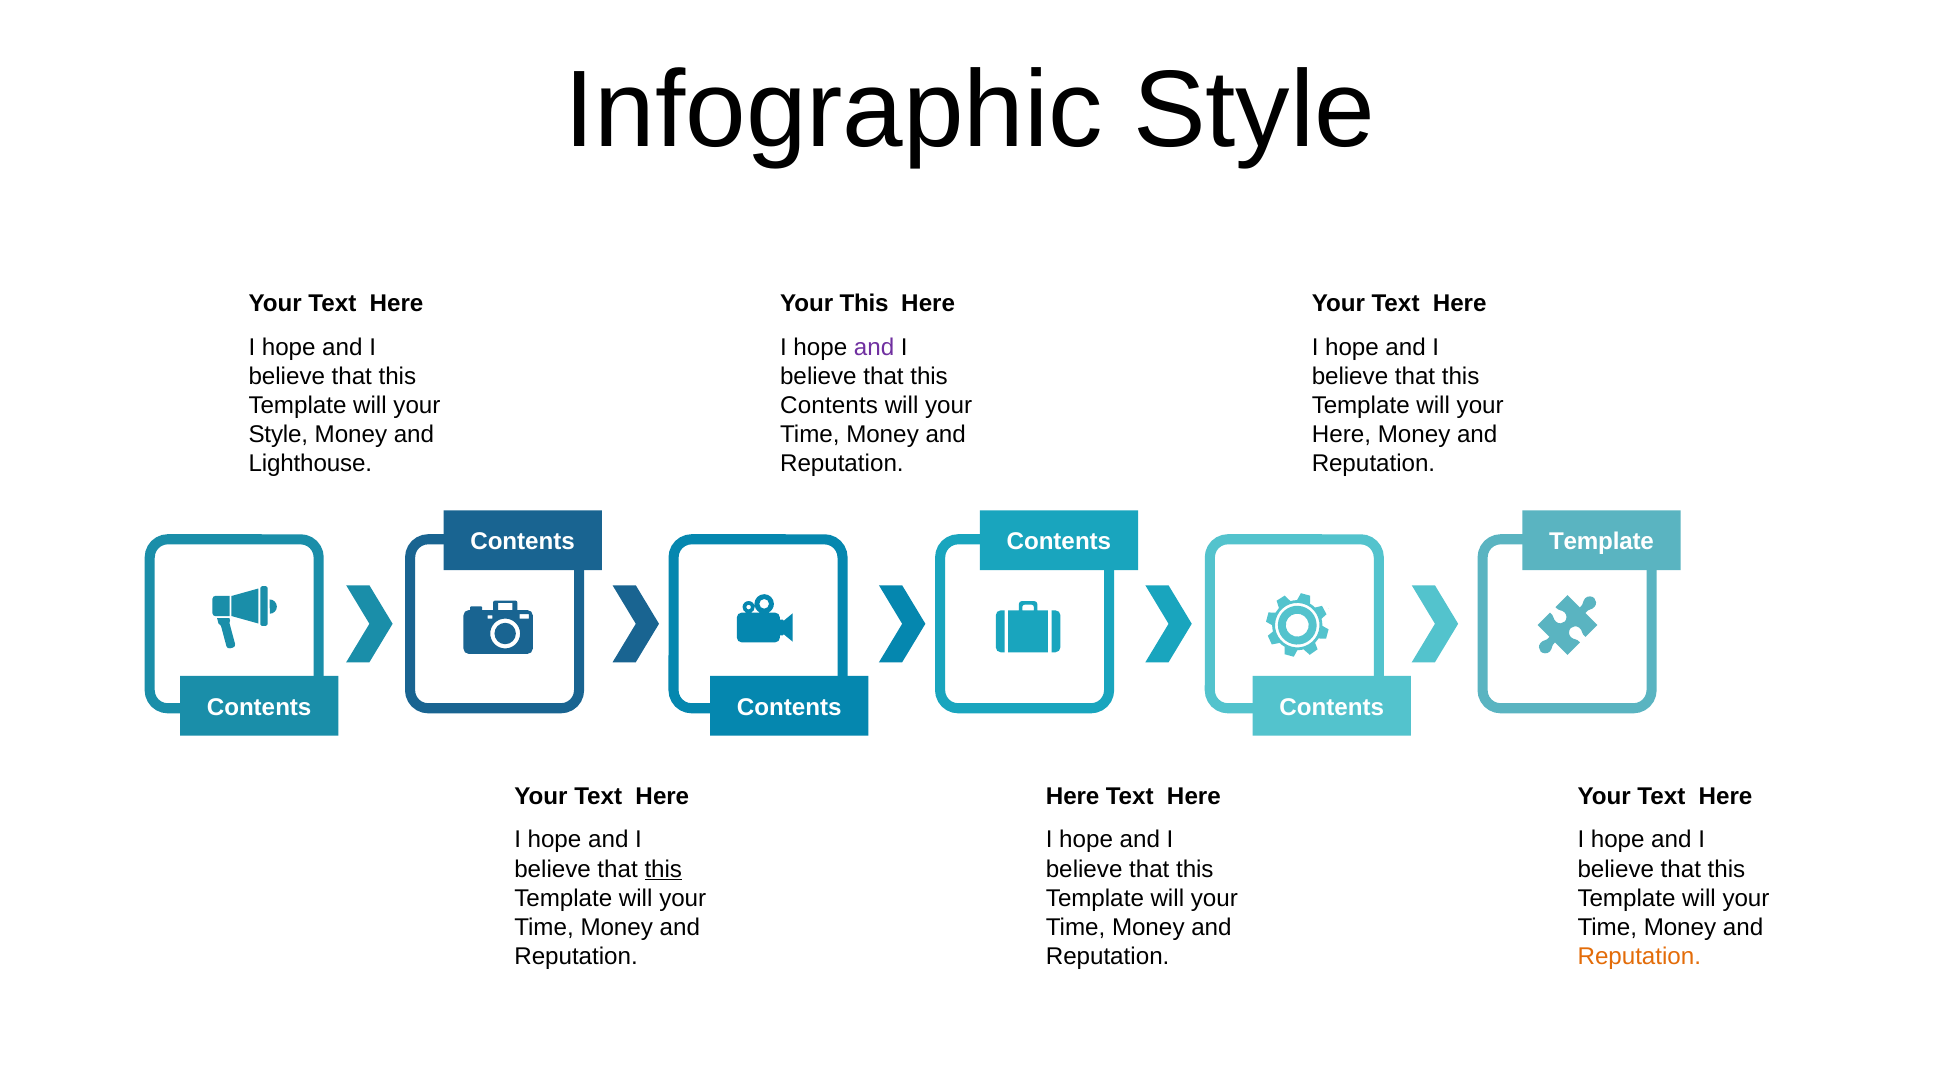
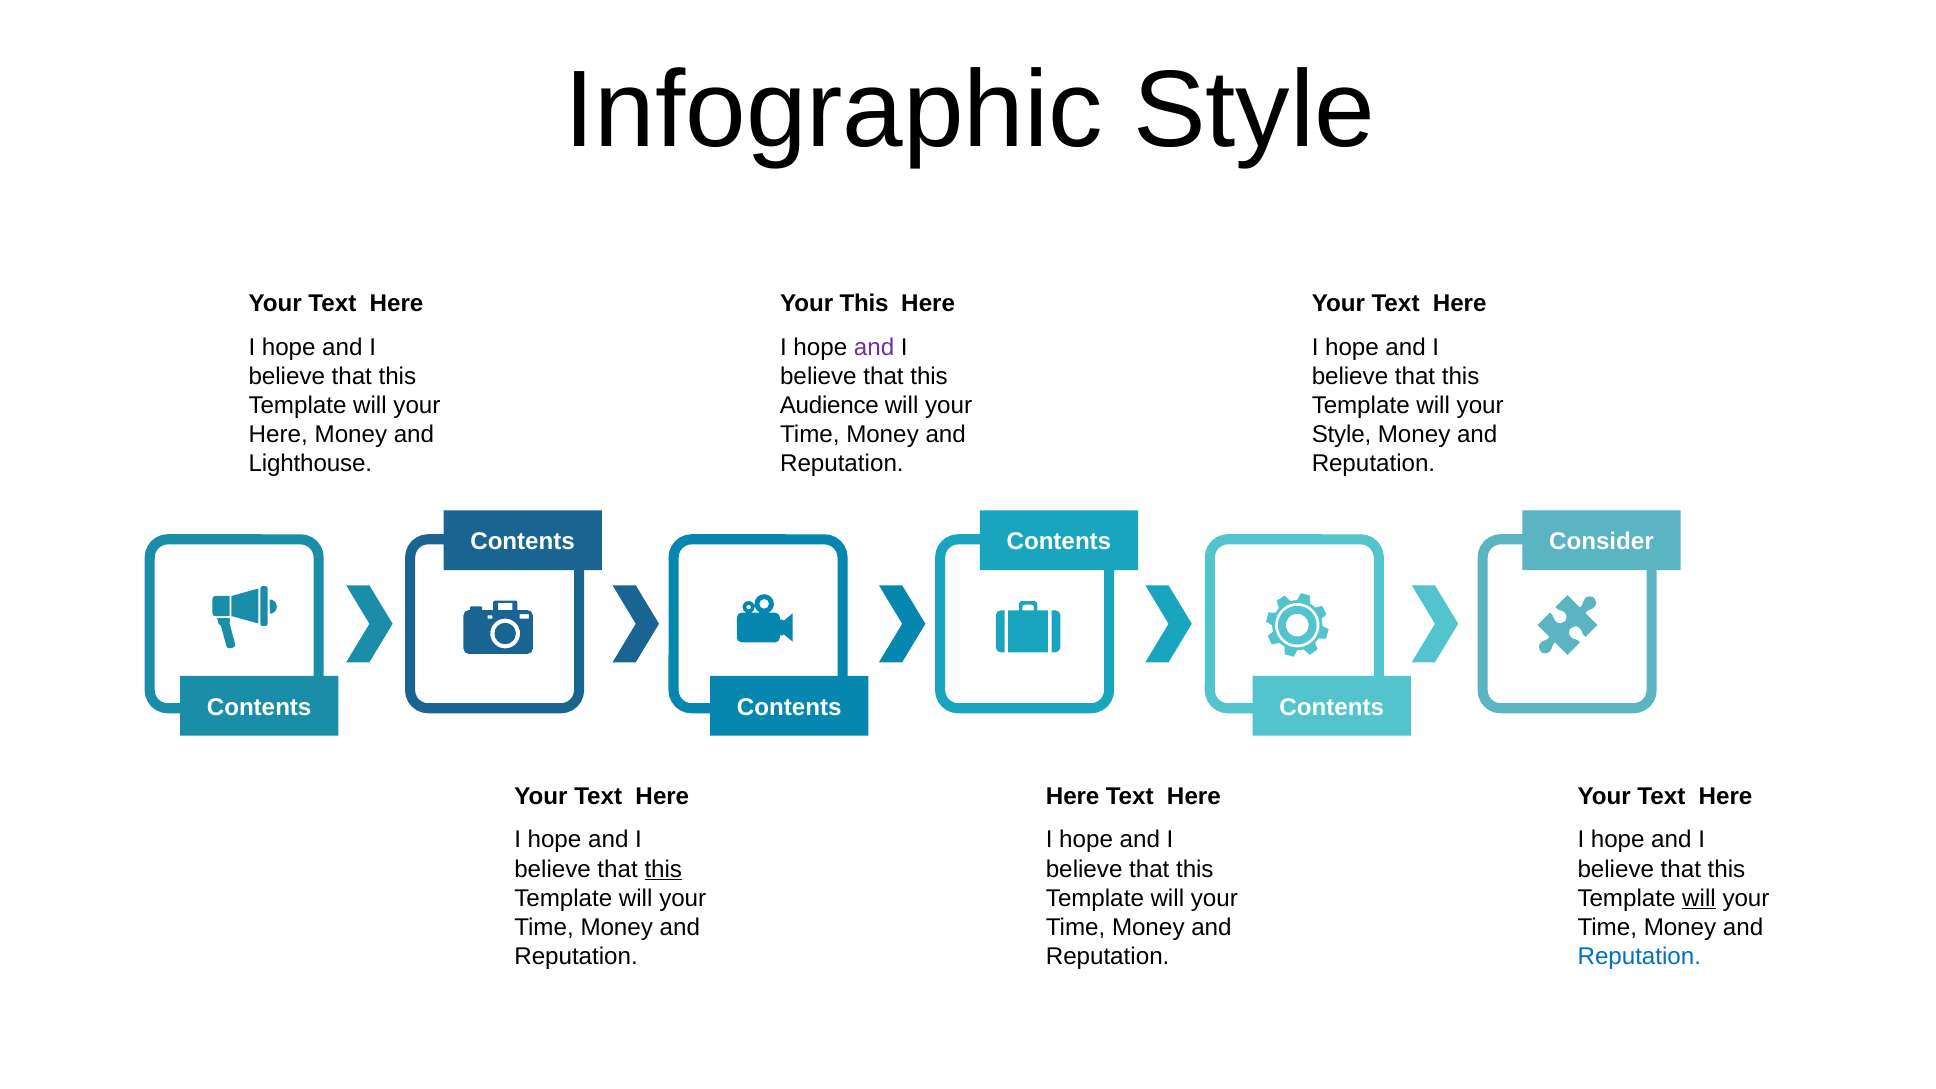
Contents at (829, 406): Contents -> Audience
Style at (278, 435): Style -> Here
Here at (1341, 435): Here -> Style
Template at (1601, 542): Template -> Consider
will at (1699, 898) underline: none -> present
Reputation at (1639, 956) colour: orange -> blue
